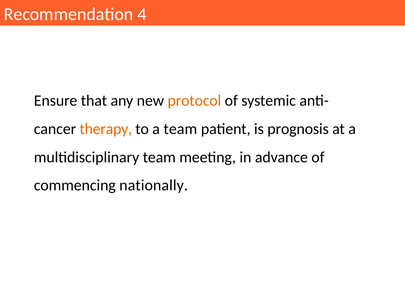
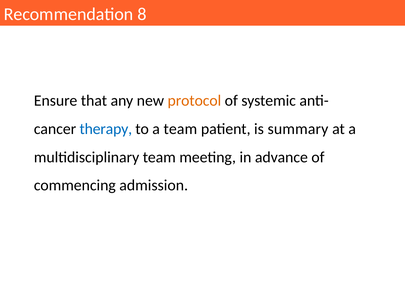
4: 4 -> 8
therapy colour: orange -> blue
prognosis: prognosis -> summary
nationally: nationally -> admission
